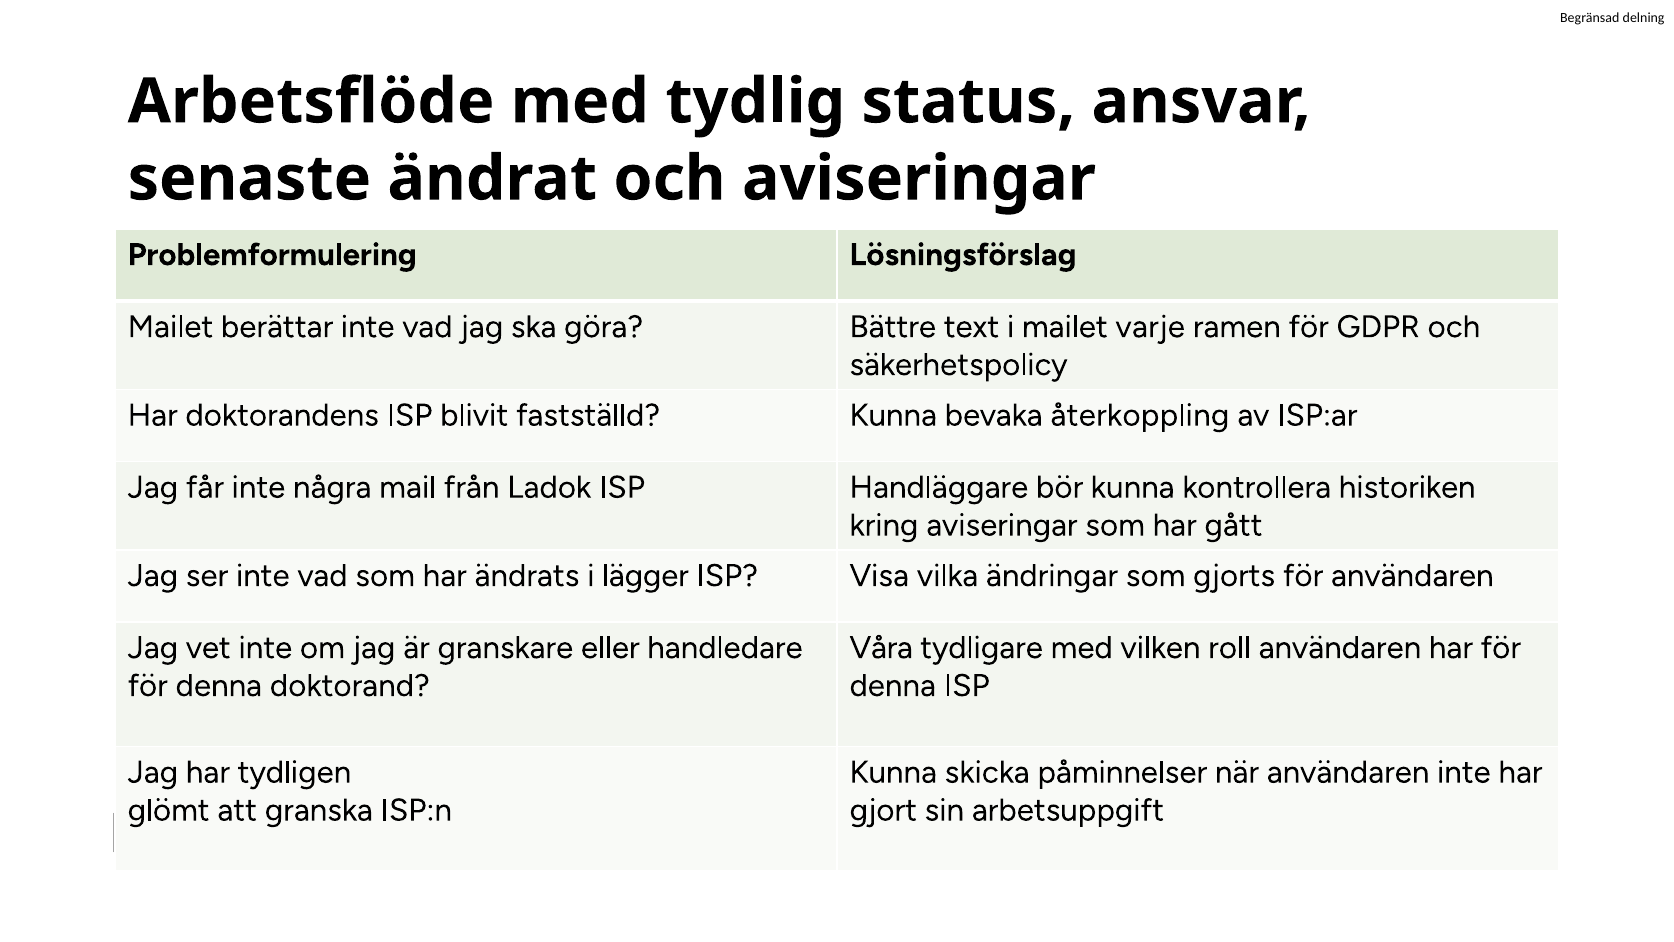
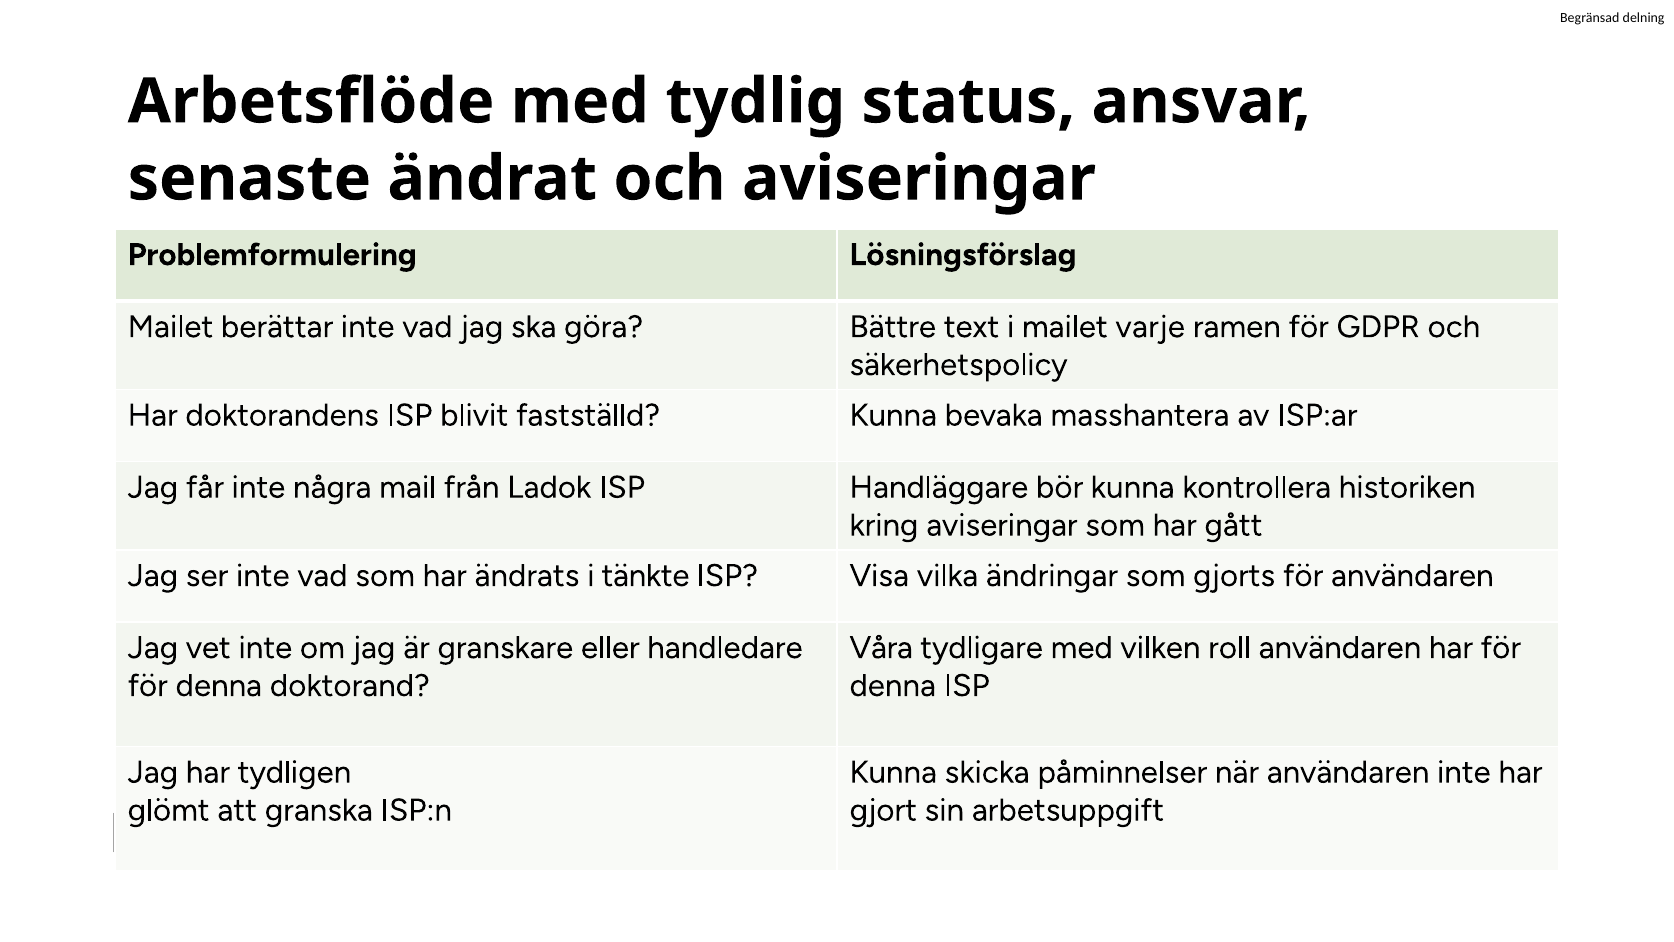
återkoppling: återkoppling -> masshantera
lägger: lägger -> tänkte
